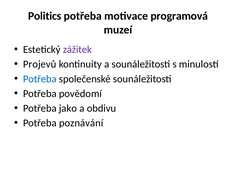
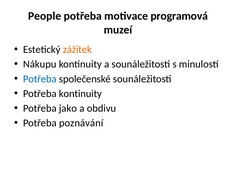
Politics: Politics -> People
zážitek colour: purple -> orange
Projevů: Projevů -> Nákupu
Potřeba povědomí: povědomí -> kontinuity
